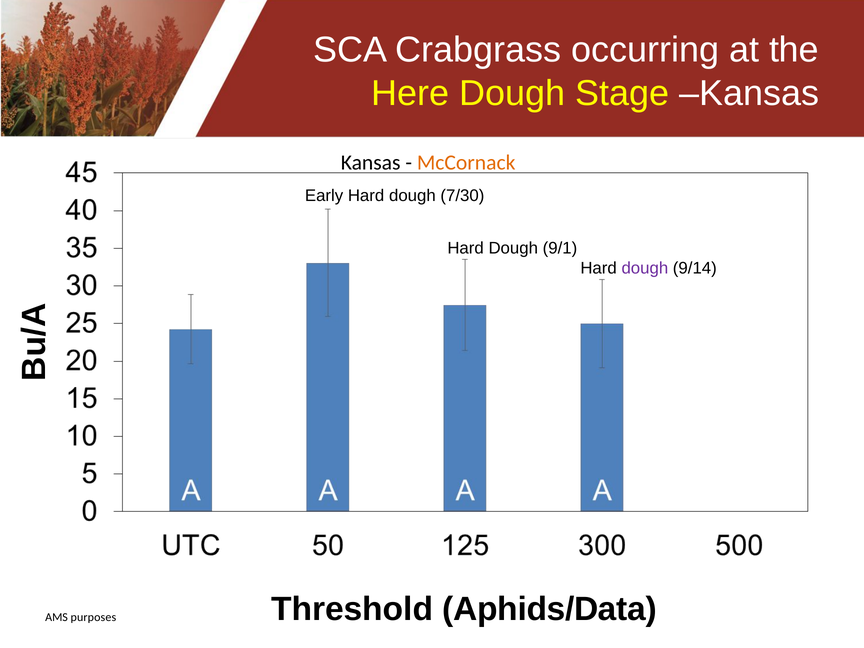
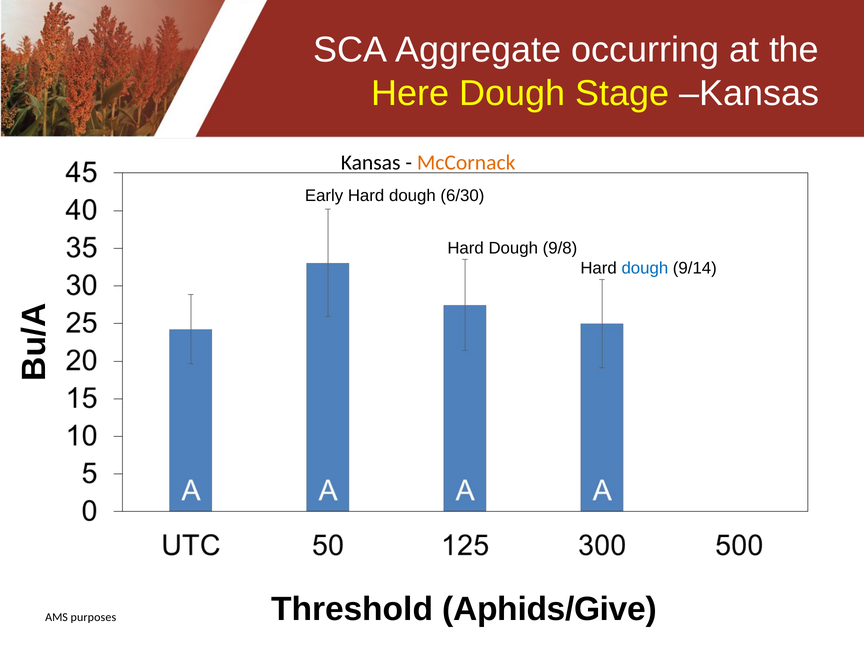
Crabgrass: Crabgrass -> Aggregate
7/30: 7/30 -> 6/30
9/1: 9/1 -> 9/8
dough at (645, 268) colour: purple -> blue
Aphids/Data: Aphids/Data -> Aphids/Give
